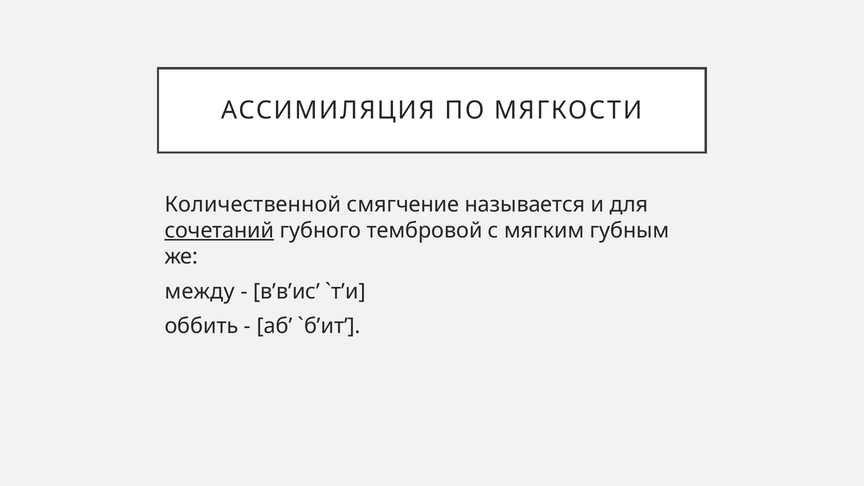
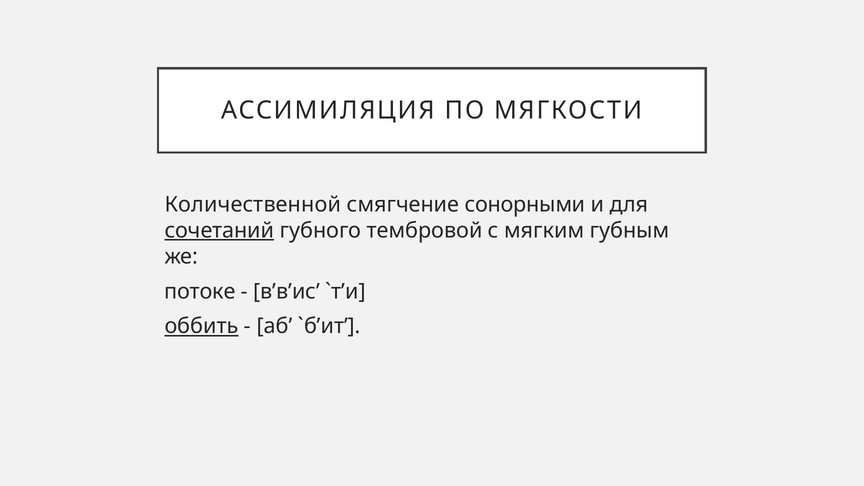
называется: называется -> сонорными
между: между -> потоке
оббить underline: none -> present
